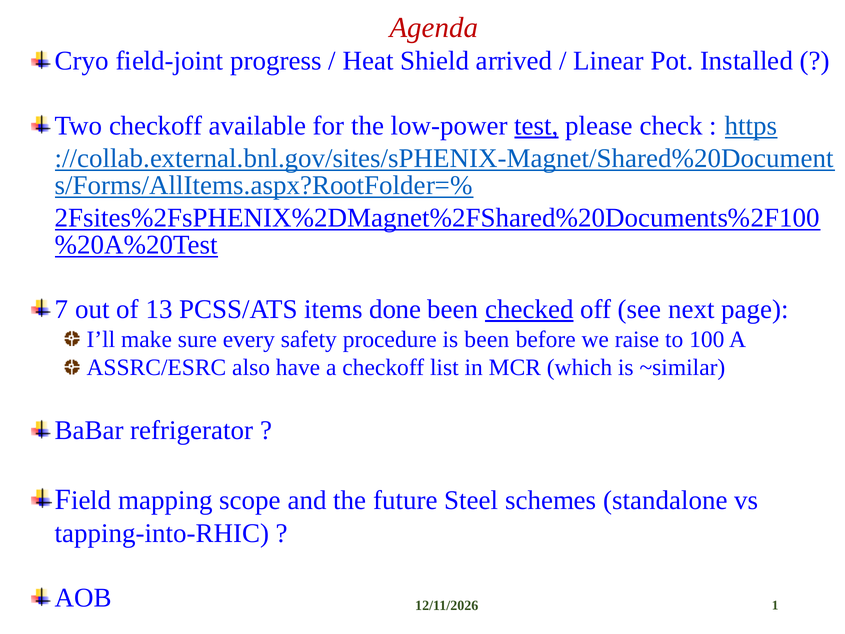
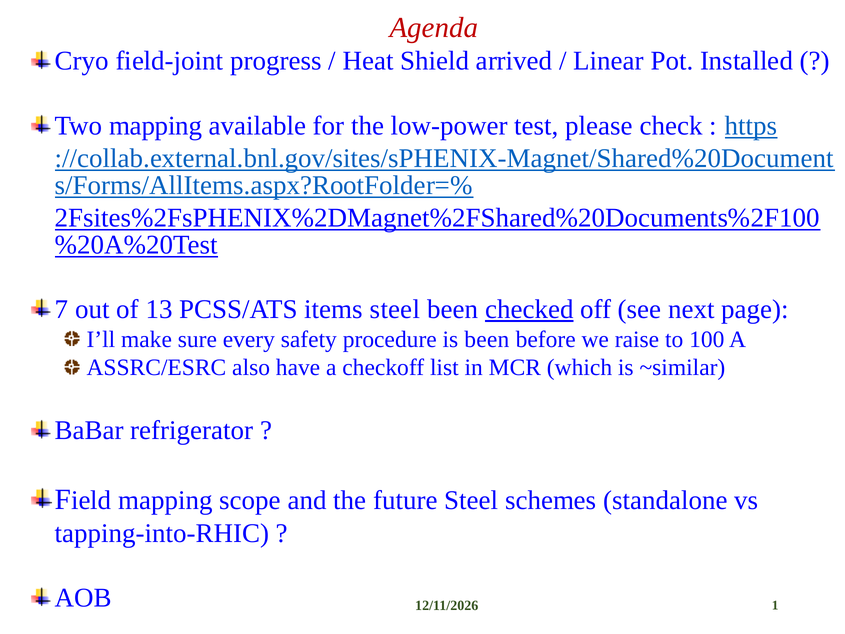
Two checkoff: checkoff -> mapping
test underline: present -> none
items done: done -> steel
